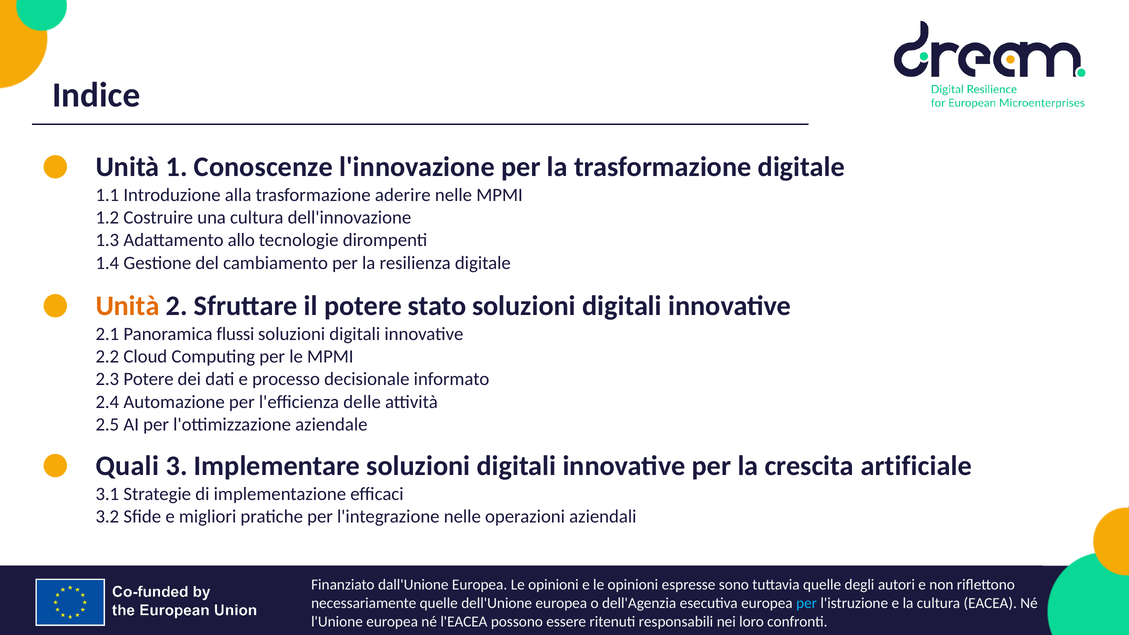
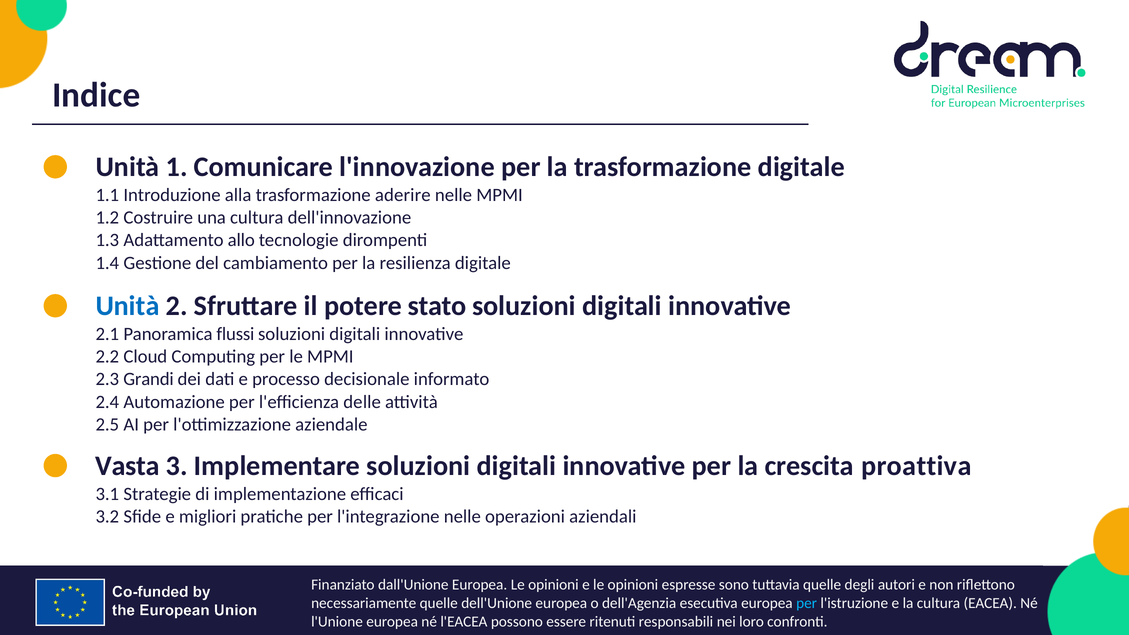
Conoscenze: Conoscenze -> Comunicare
Unità at (128, 306) colour: orange -> blue
2.3 Potere: Potere -> Grandi
Quali: Quali -> Vasta
artificiale: artificiale -> proattiva
